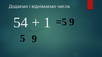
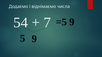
1: 1 -> 7
